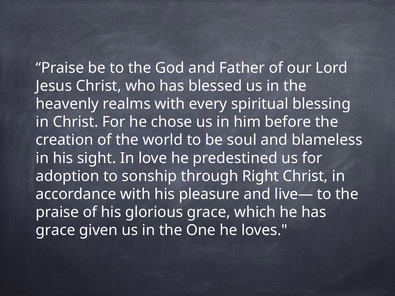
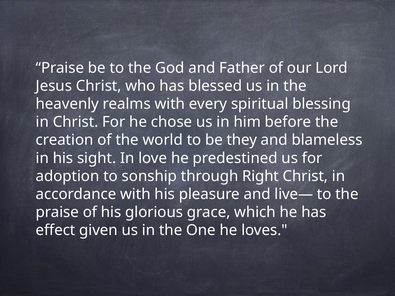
soul: soul -> they
grace at (55, 230): grace -> effect
